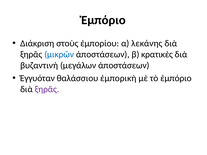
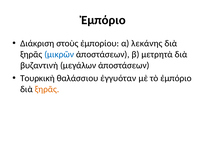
κρατικὲς: κρατικὲς -> μετρητὰ
Ἐγγυόταν: Ἐγγυόταν -> Τουρκικὴ
ἐμπορικὴ: ἐμπορικὴ -> ἐγγυόταν
ξηρᾶς at (47, 89) colour: purple -> orange
